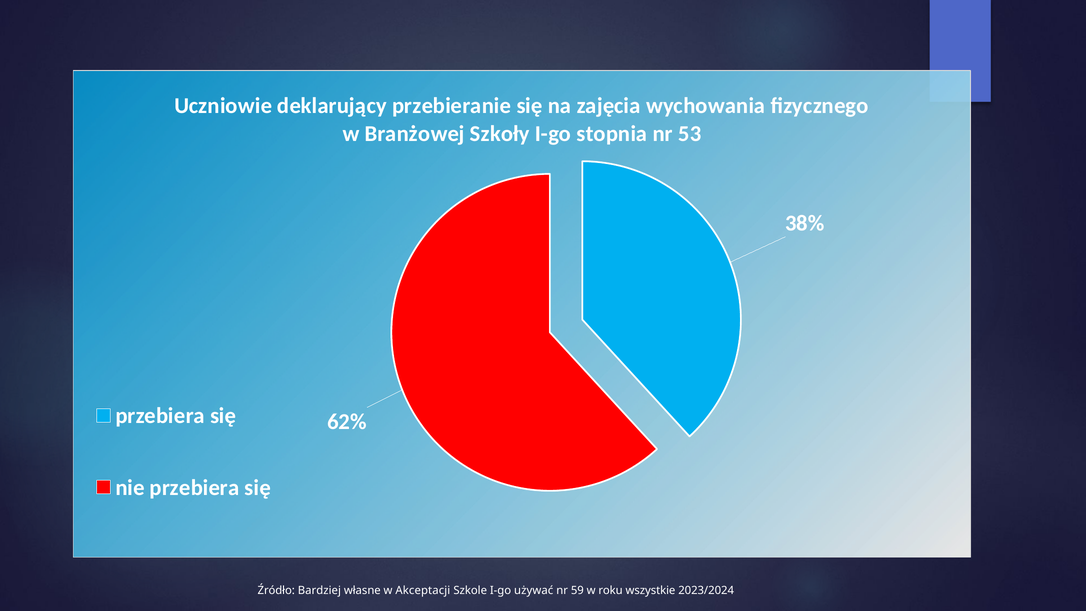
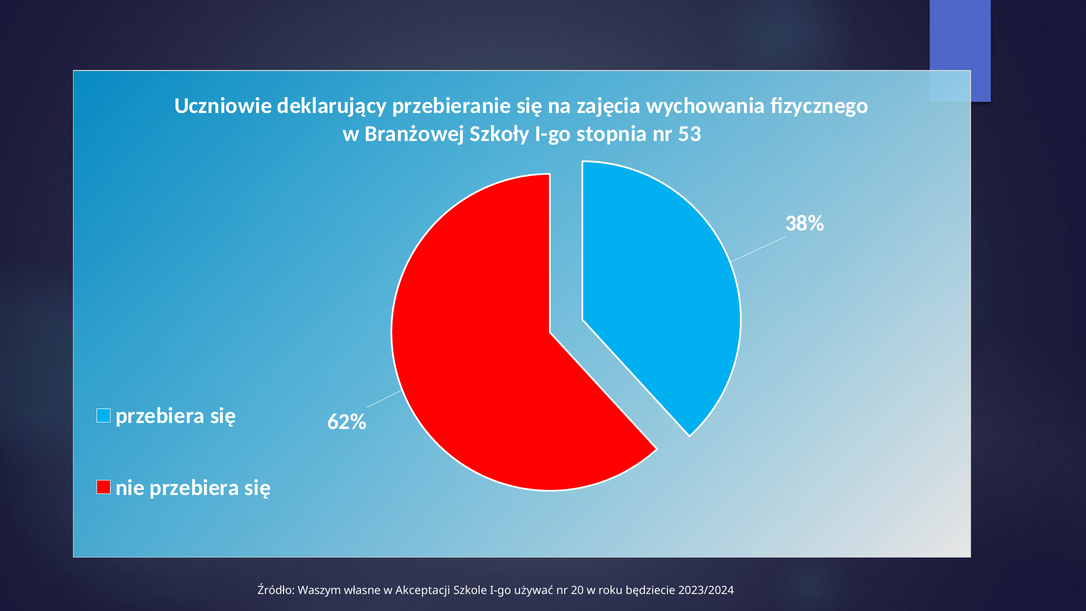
Bardziej: Bardziej -> Waszym
59: 59 -> 20
wszystkie: wszystkie -> będziecie
